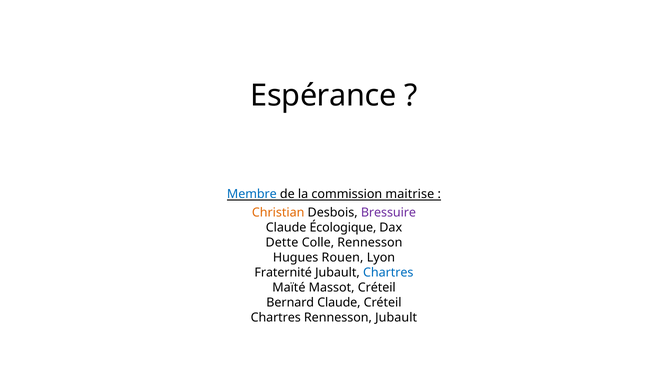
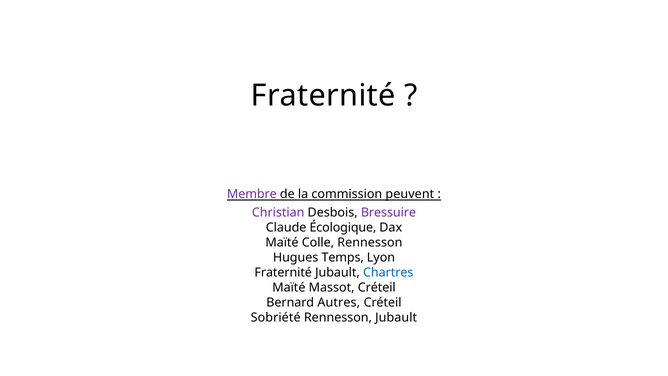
Espérance at (323, 96): Espérance -> Fraternité
Membre colour: blue -> purple
maitrise: maitrise -> peuvent
Christian colour: orange -> purple
Dette at (282, 242): Dette -> Maïté
Rouen: Rouen -> Temps
Bernard Claude: Claude -> Autres
Chartres at (276, 317): Chartres -> Sobriété
